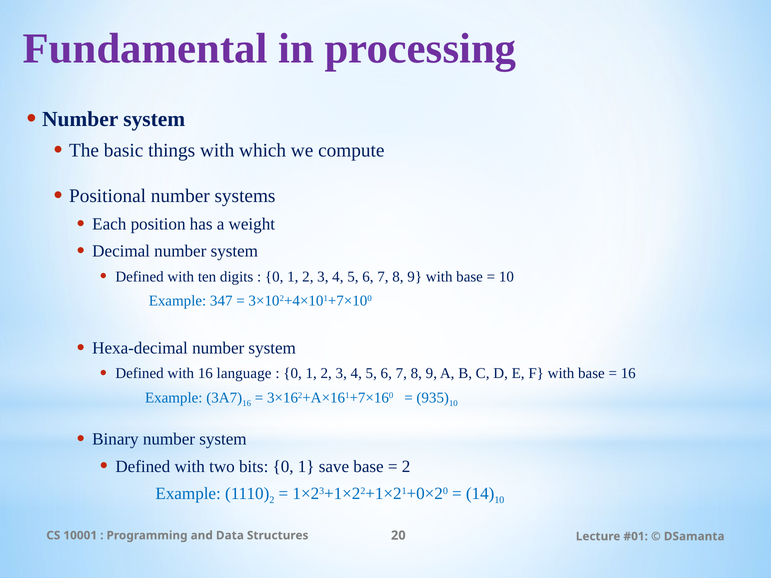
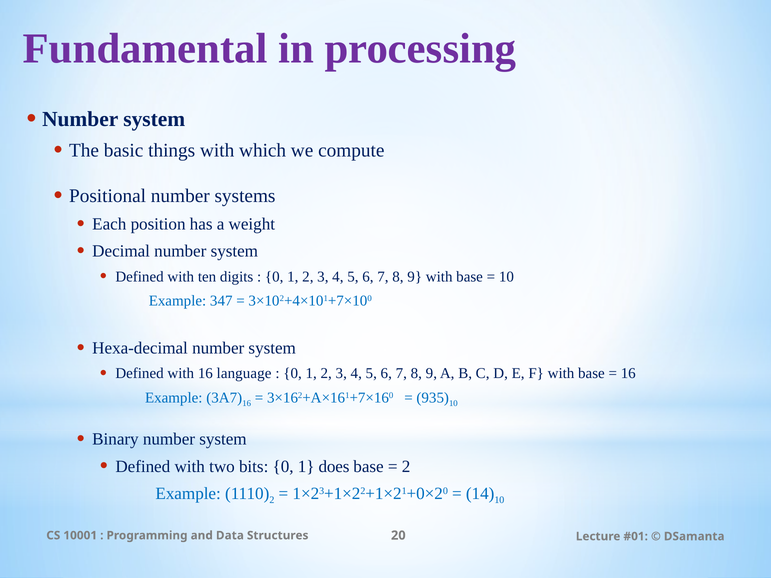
save: save -> does
